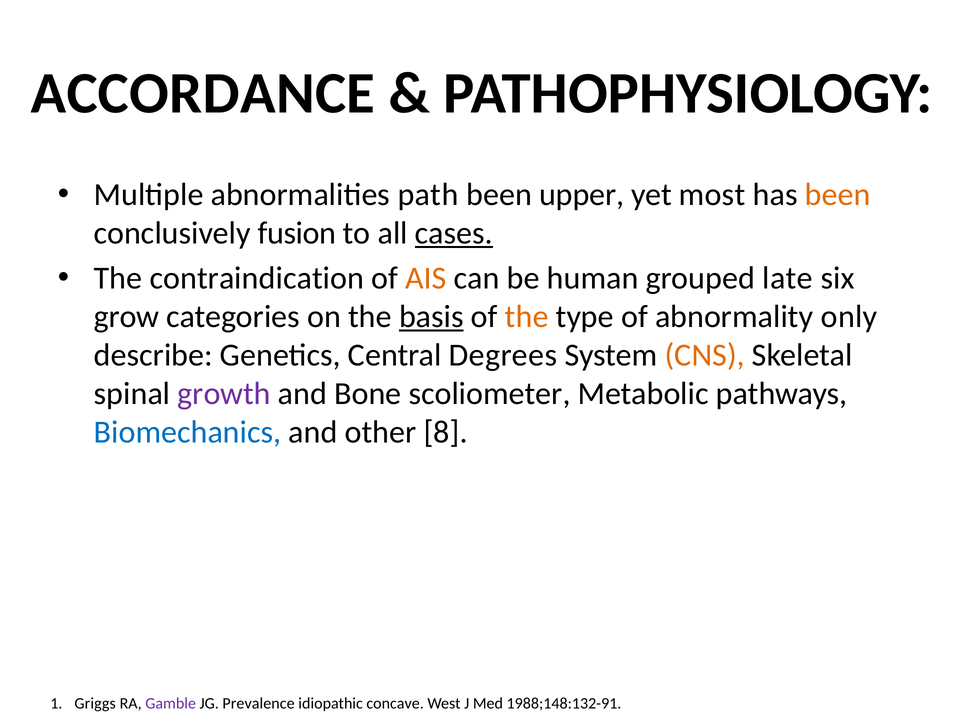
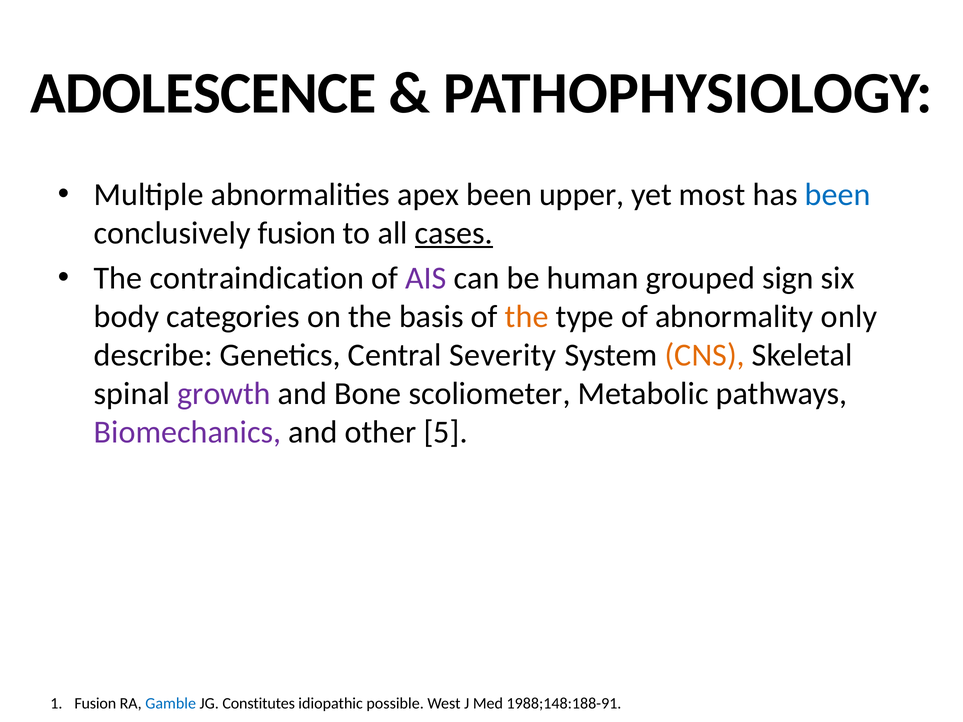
ACCORDANCE: ACCORDANCE -> ADOLESCENCE
path: path -> apex
been at (838, 195) colour: orange -> blue
AIS colour: orange -> purple
late: late -> sign
grow: grow -> body
basis underline: present -> none
Degrees: Degrees -> Severity
Biomechanics colour: blue -> purple
8: 8 -> 5
1 Griggs: Griggs -> Fusion
Gamble colour: purple -> blue
Prevalence: Prevalence -> Constitutes
concave: concave -> possible
1988;148:132-91: 1988;148:132-91 -> 1988;148:188-91
